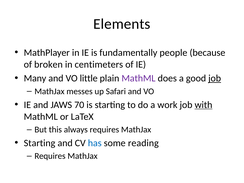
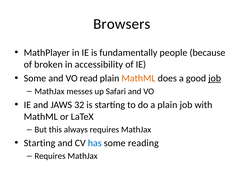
Elements: Elements -> Browsers
centimeters: centimeters -> accessibility
Many at (35, 78): Many -> Some
little: little -> read
MathML at (139, 78) colour: purple -> orange
70: 70 -> 32
a work: work -> plain
with underline: present -> none
